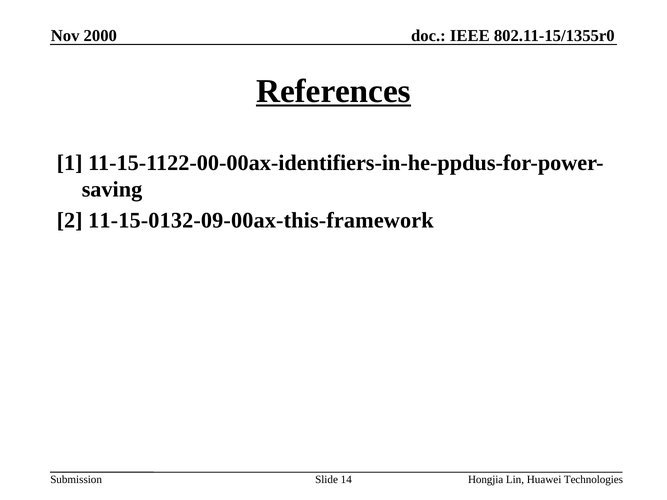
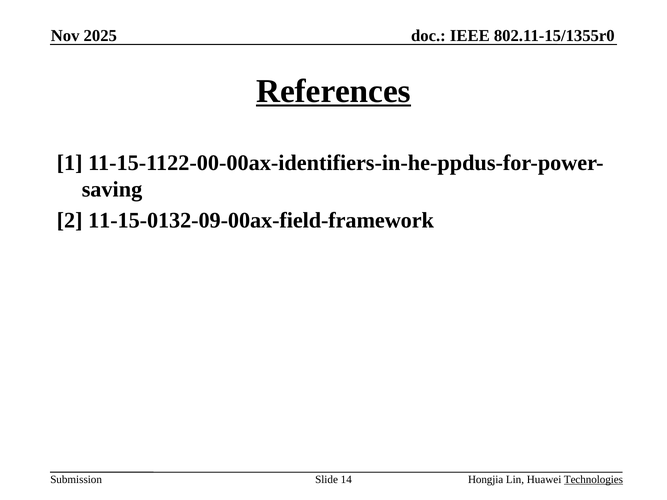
2000: 2000 -> 2025
11-15-0132-09-00ax-this-framework: 11-15-0132-09-00ax-this-framework -> 11-15-0132-09-00ax-field-framework
Technologies underline: none -> present
